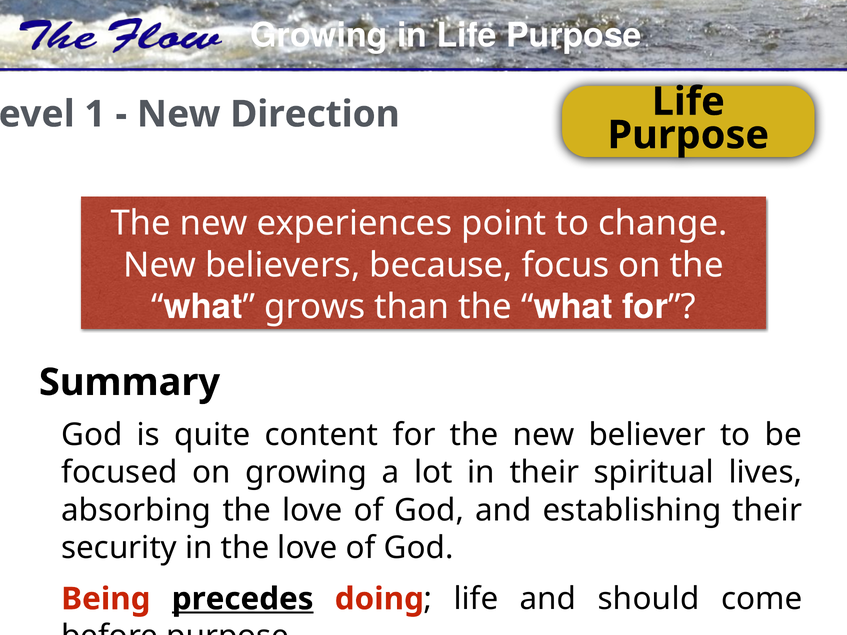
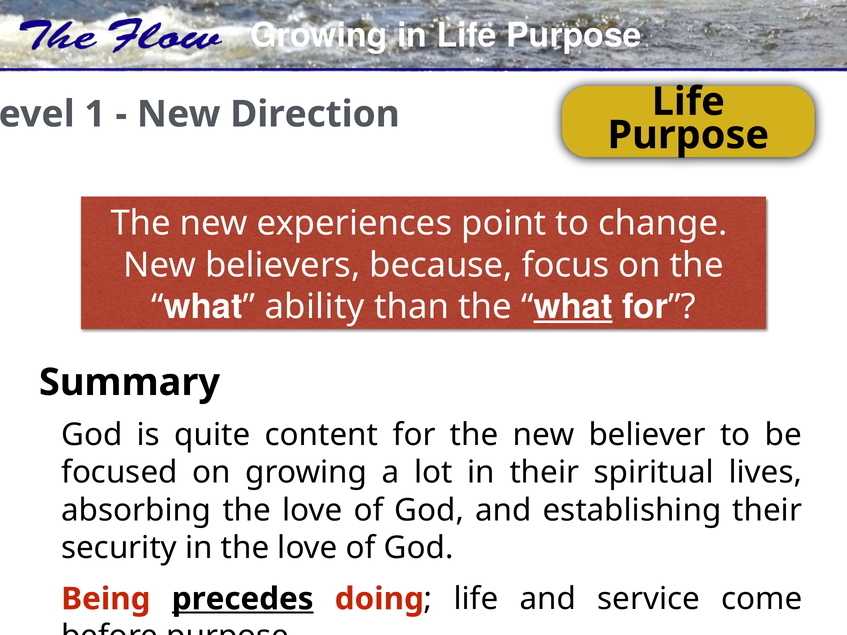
grows: grows -> ability
what at (573, 307) underline: none -> present
should: should -> service
